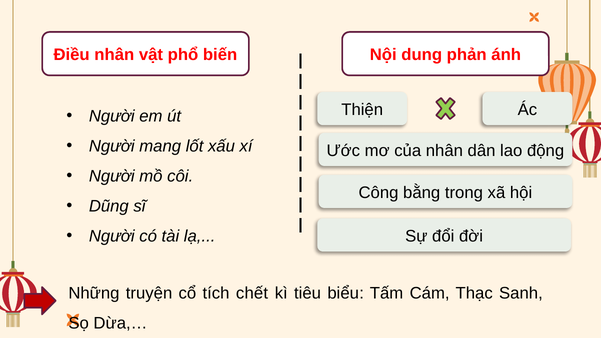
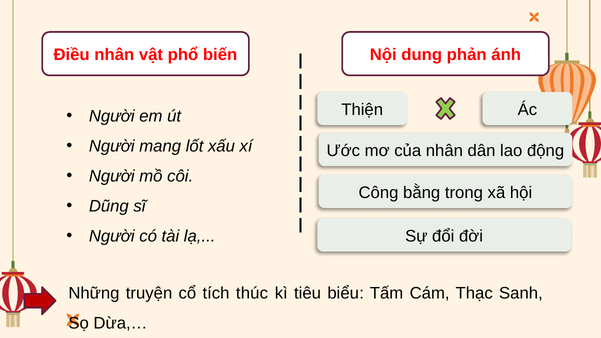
chết: chết -> thúc
